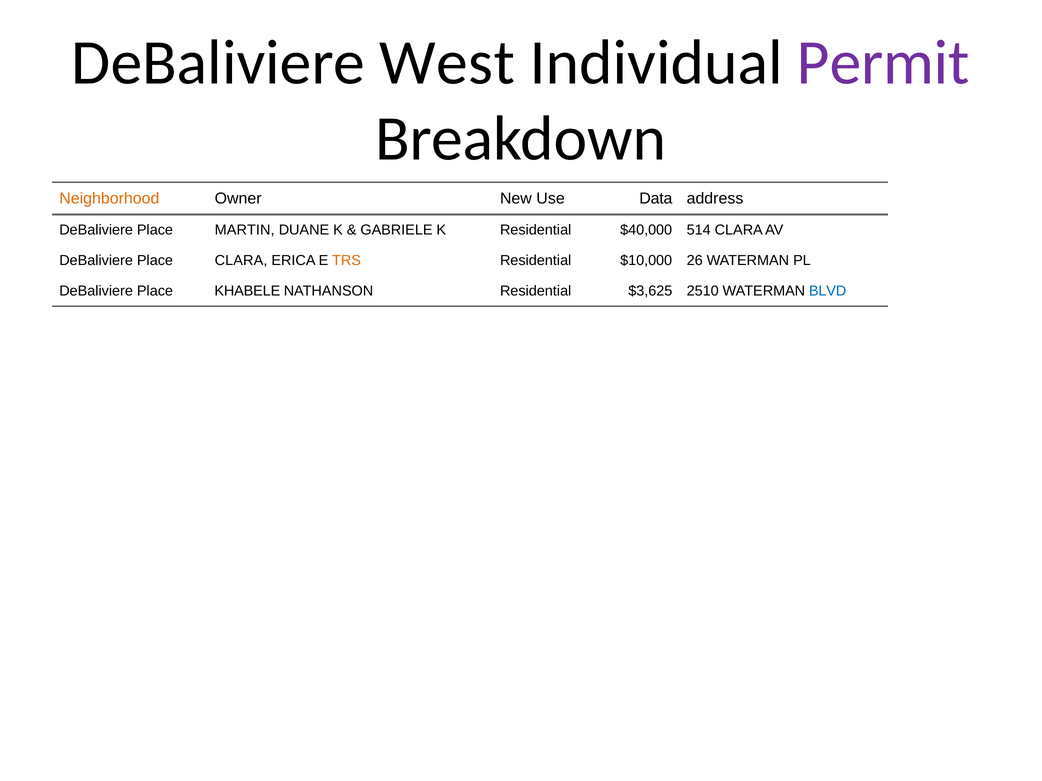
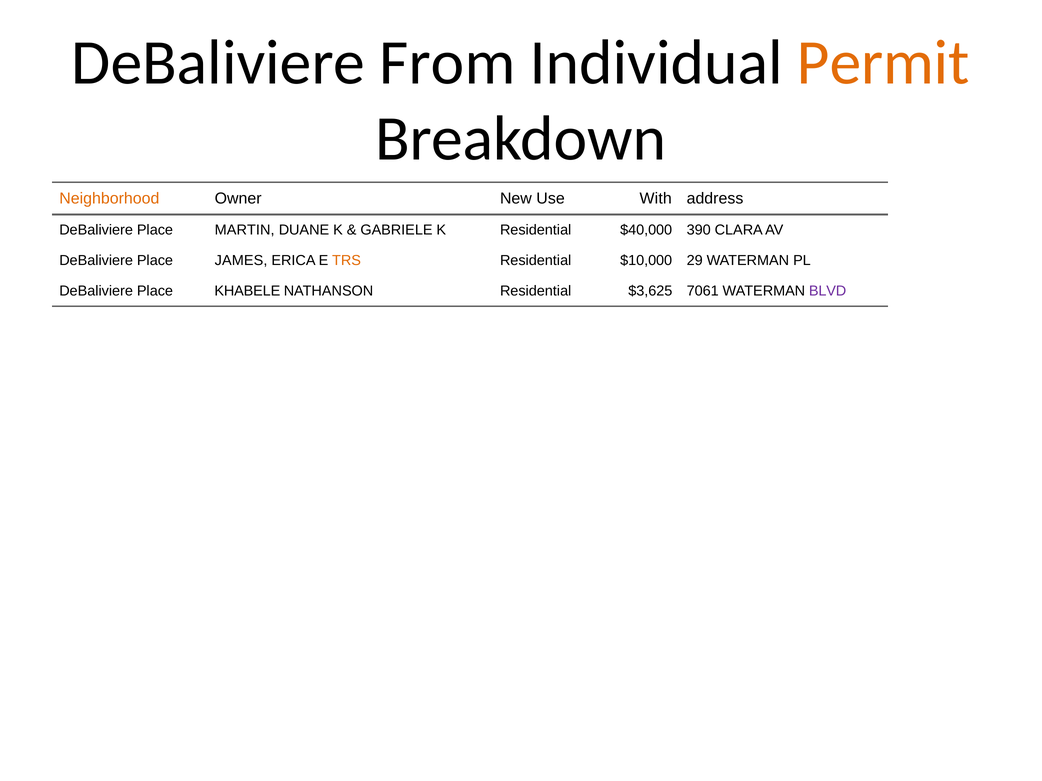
West: West -> From
Permit colour: purple -> orange
Data: Data -> With
514: 514 -> 390
Place CLARA: CLARA -> JAMES
26: 26 -> 29
2510: 2510 -> 7061
BLVD colour: blue -> purple
